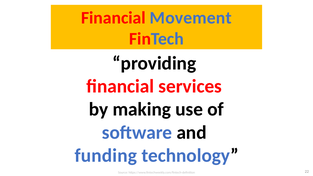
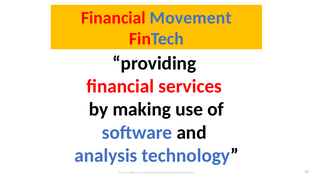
funding: funding -> analysis
